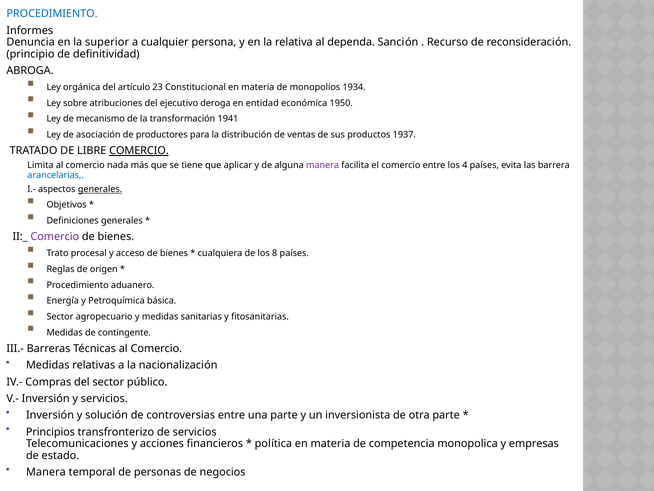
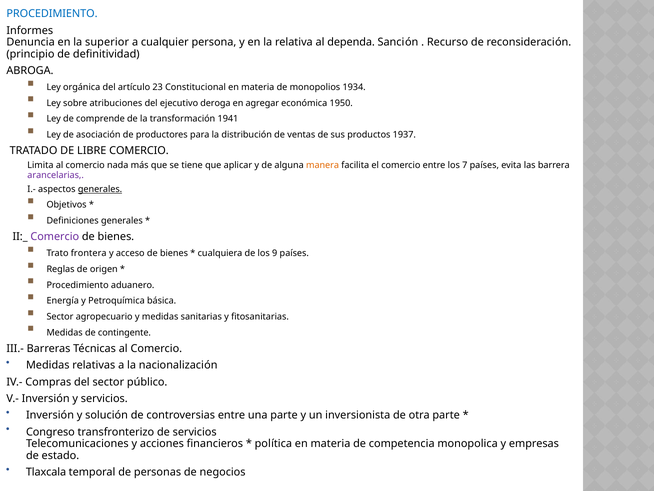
entidad: entidad -> agregar
mecanismo: mecanismo -> comprende
COMERCIO at (139, 151) underline: present -> none
manera at (323, 165) colour: purple -> orange
4: 4 -> 7
arancelarias colour: blue -> purple
procesal: procesal -> frontera
8: 8 -> 9
Principios: Principios -> Congreso
Manera at (46, 472): Manera -> Tlaxcala
